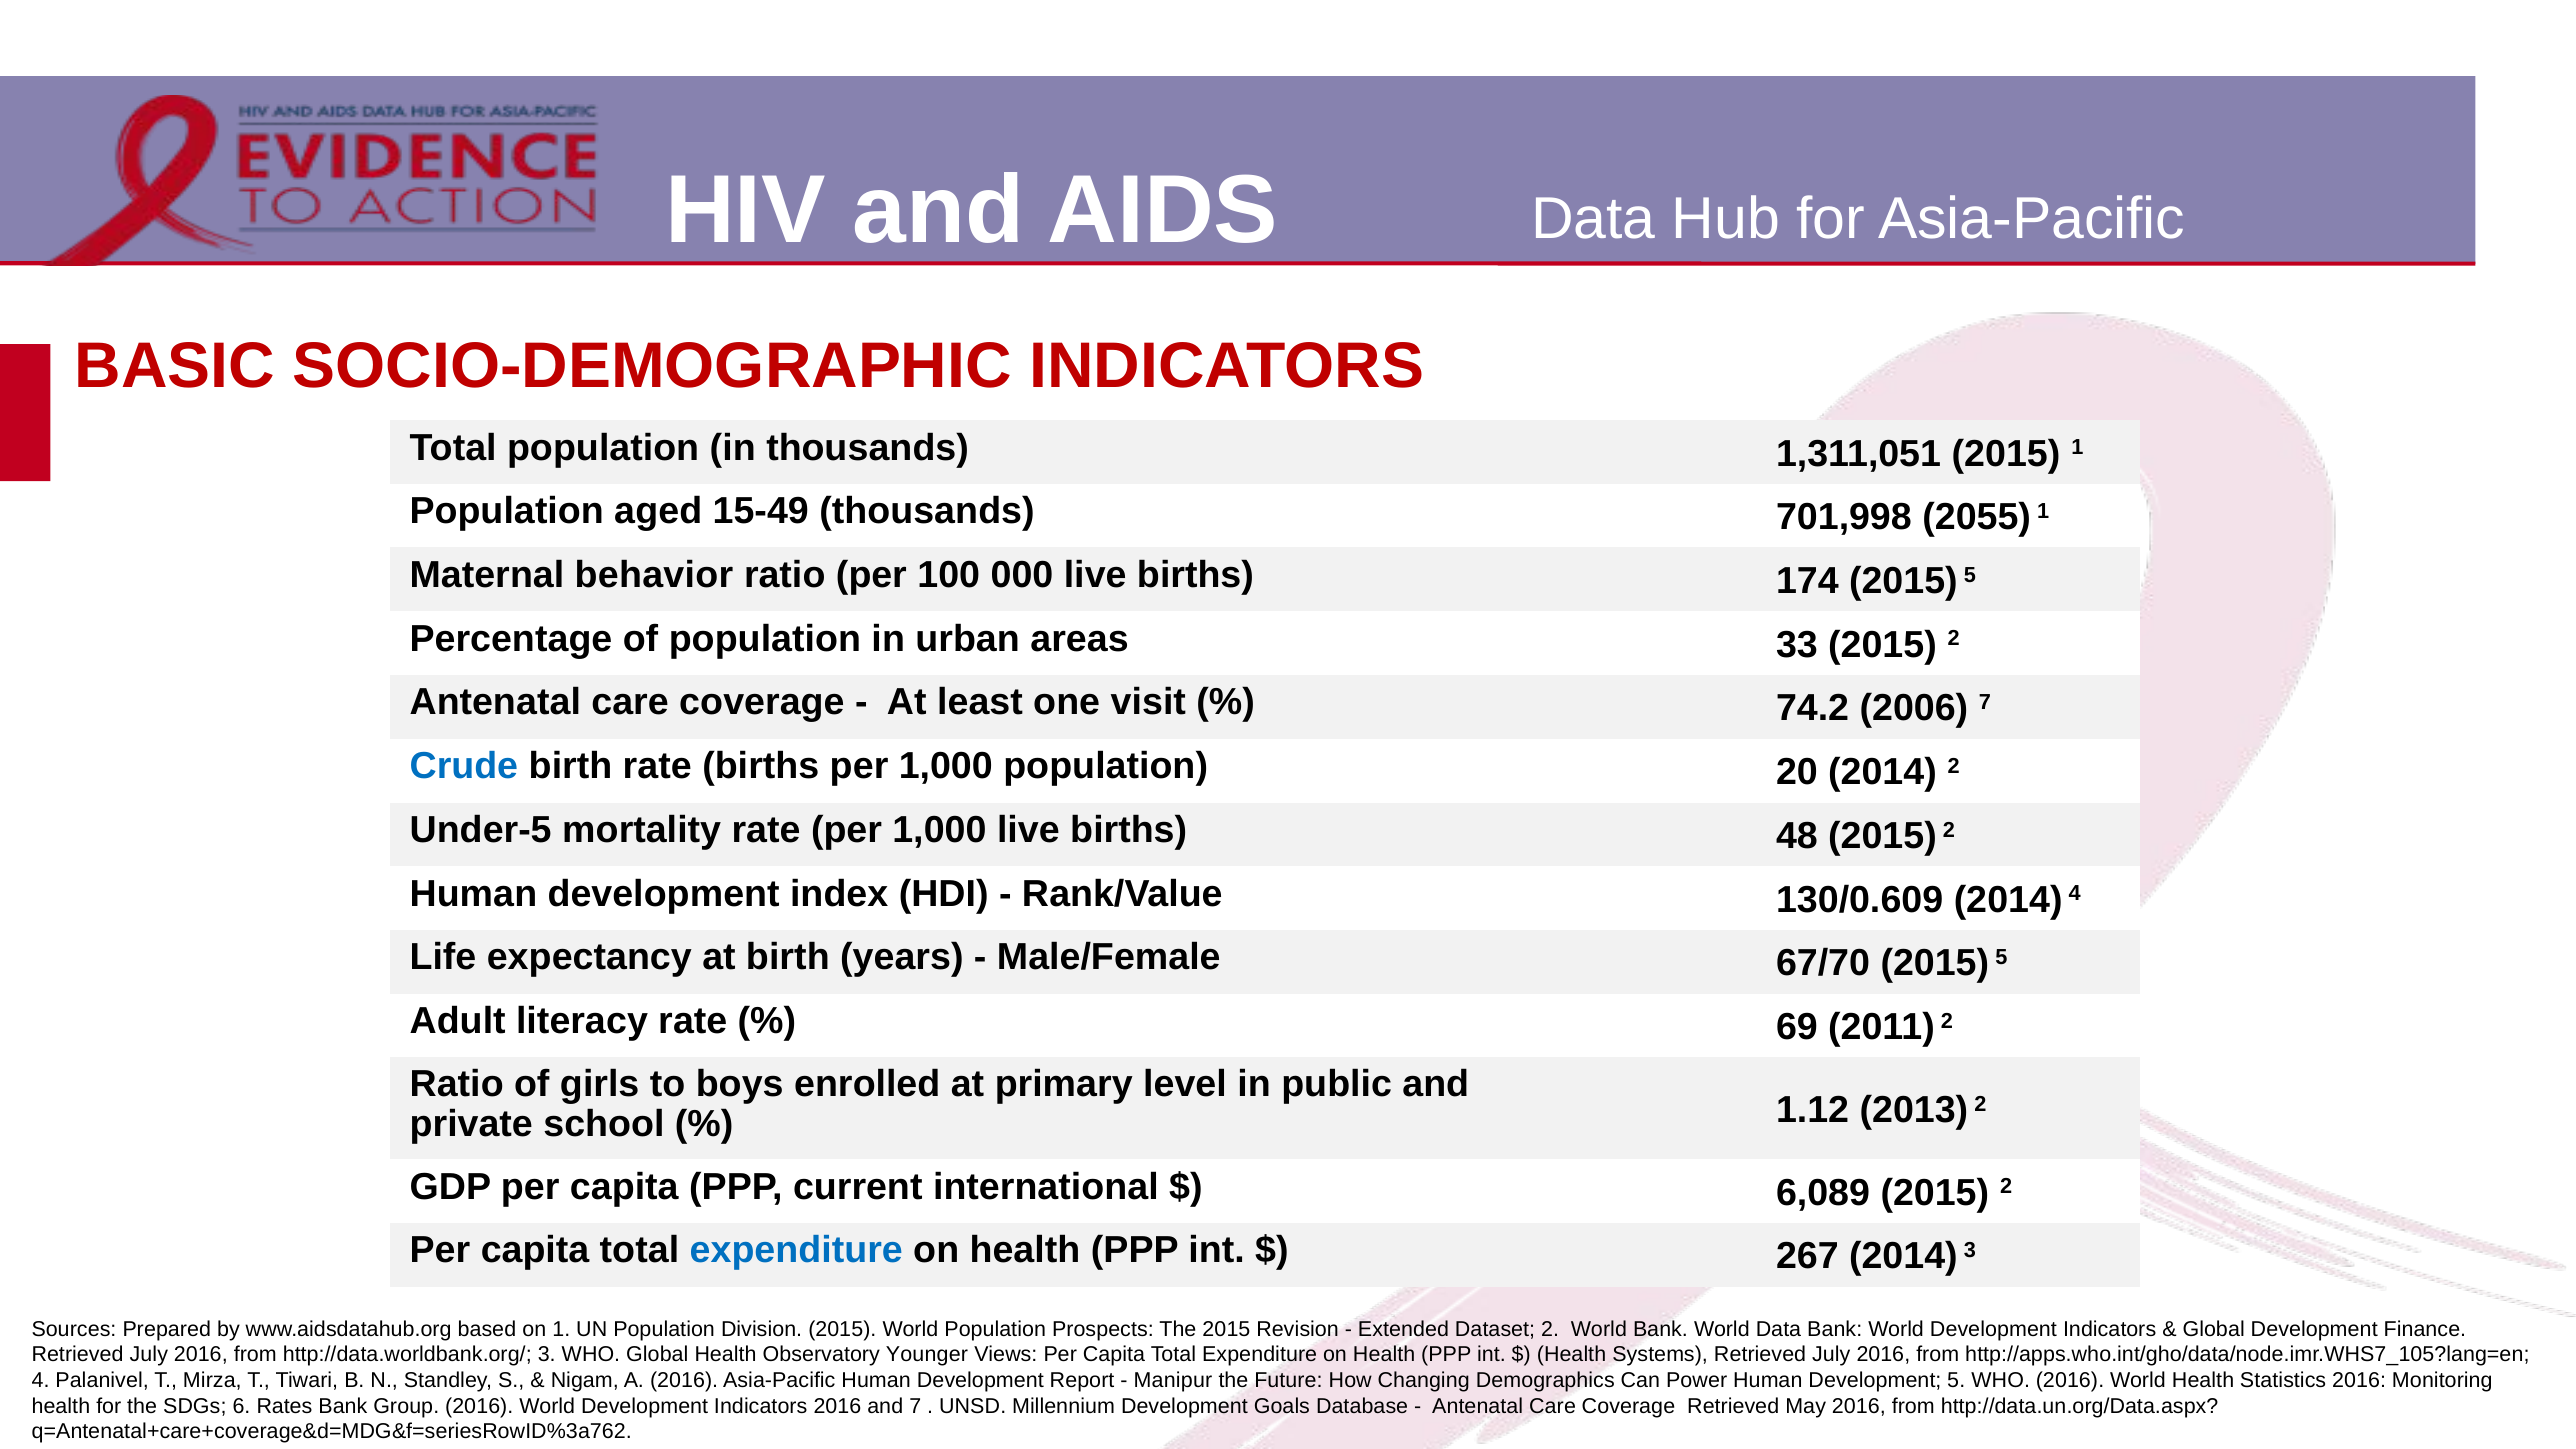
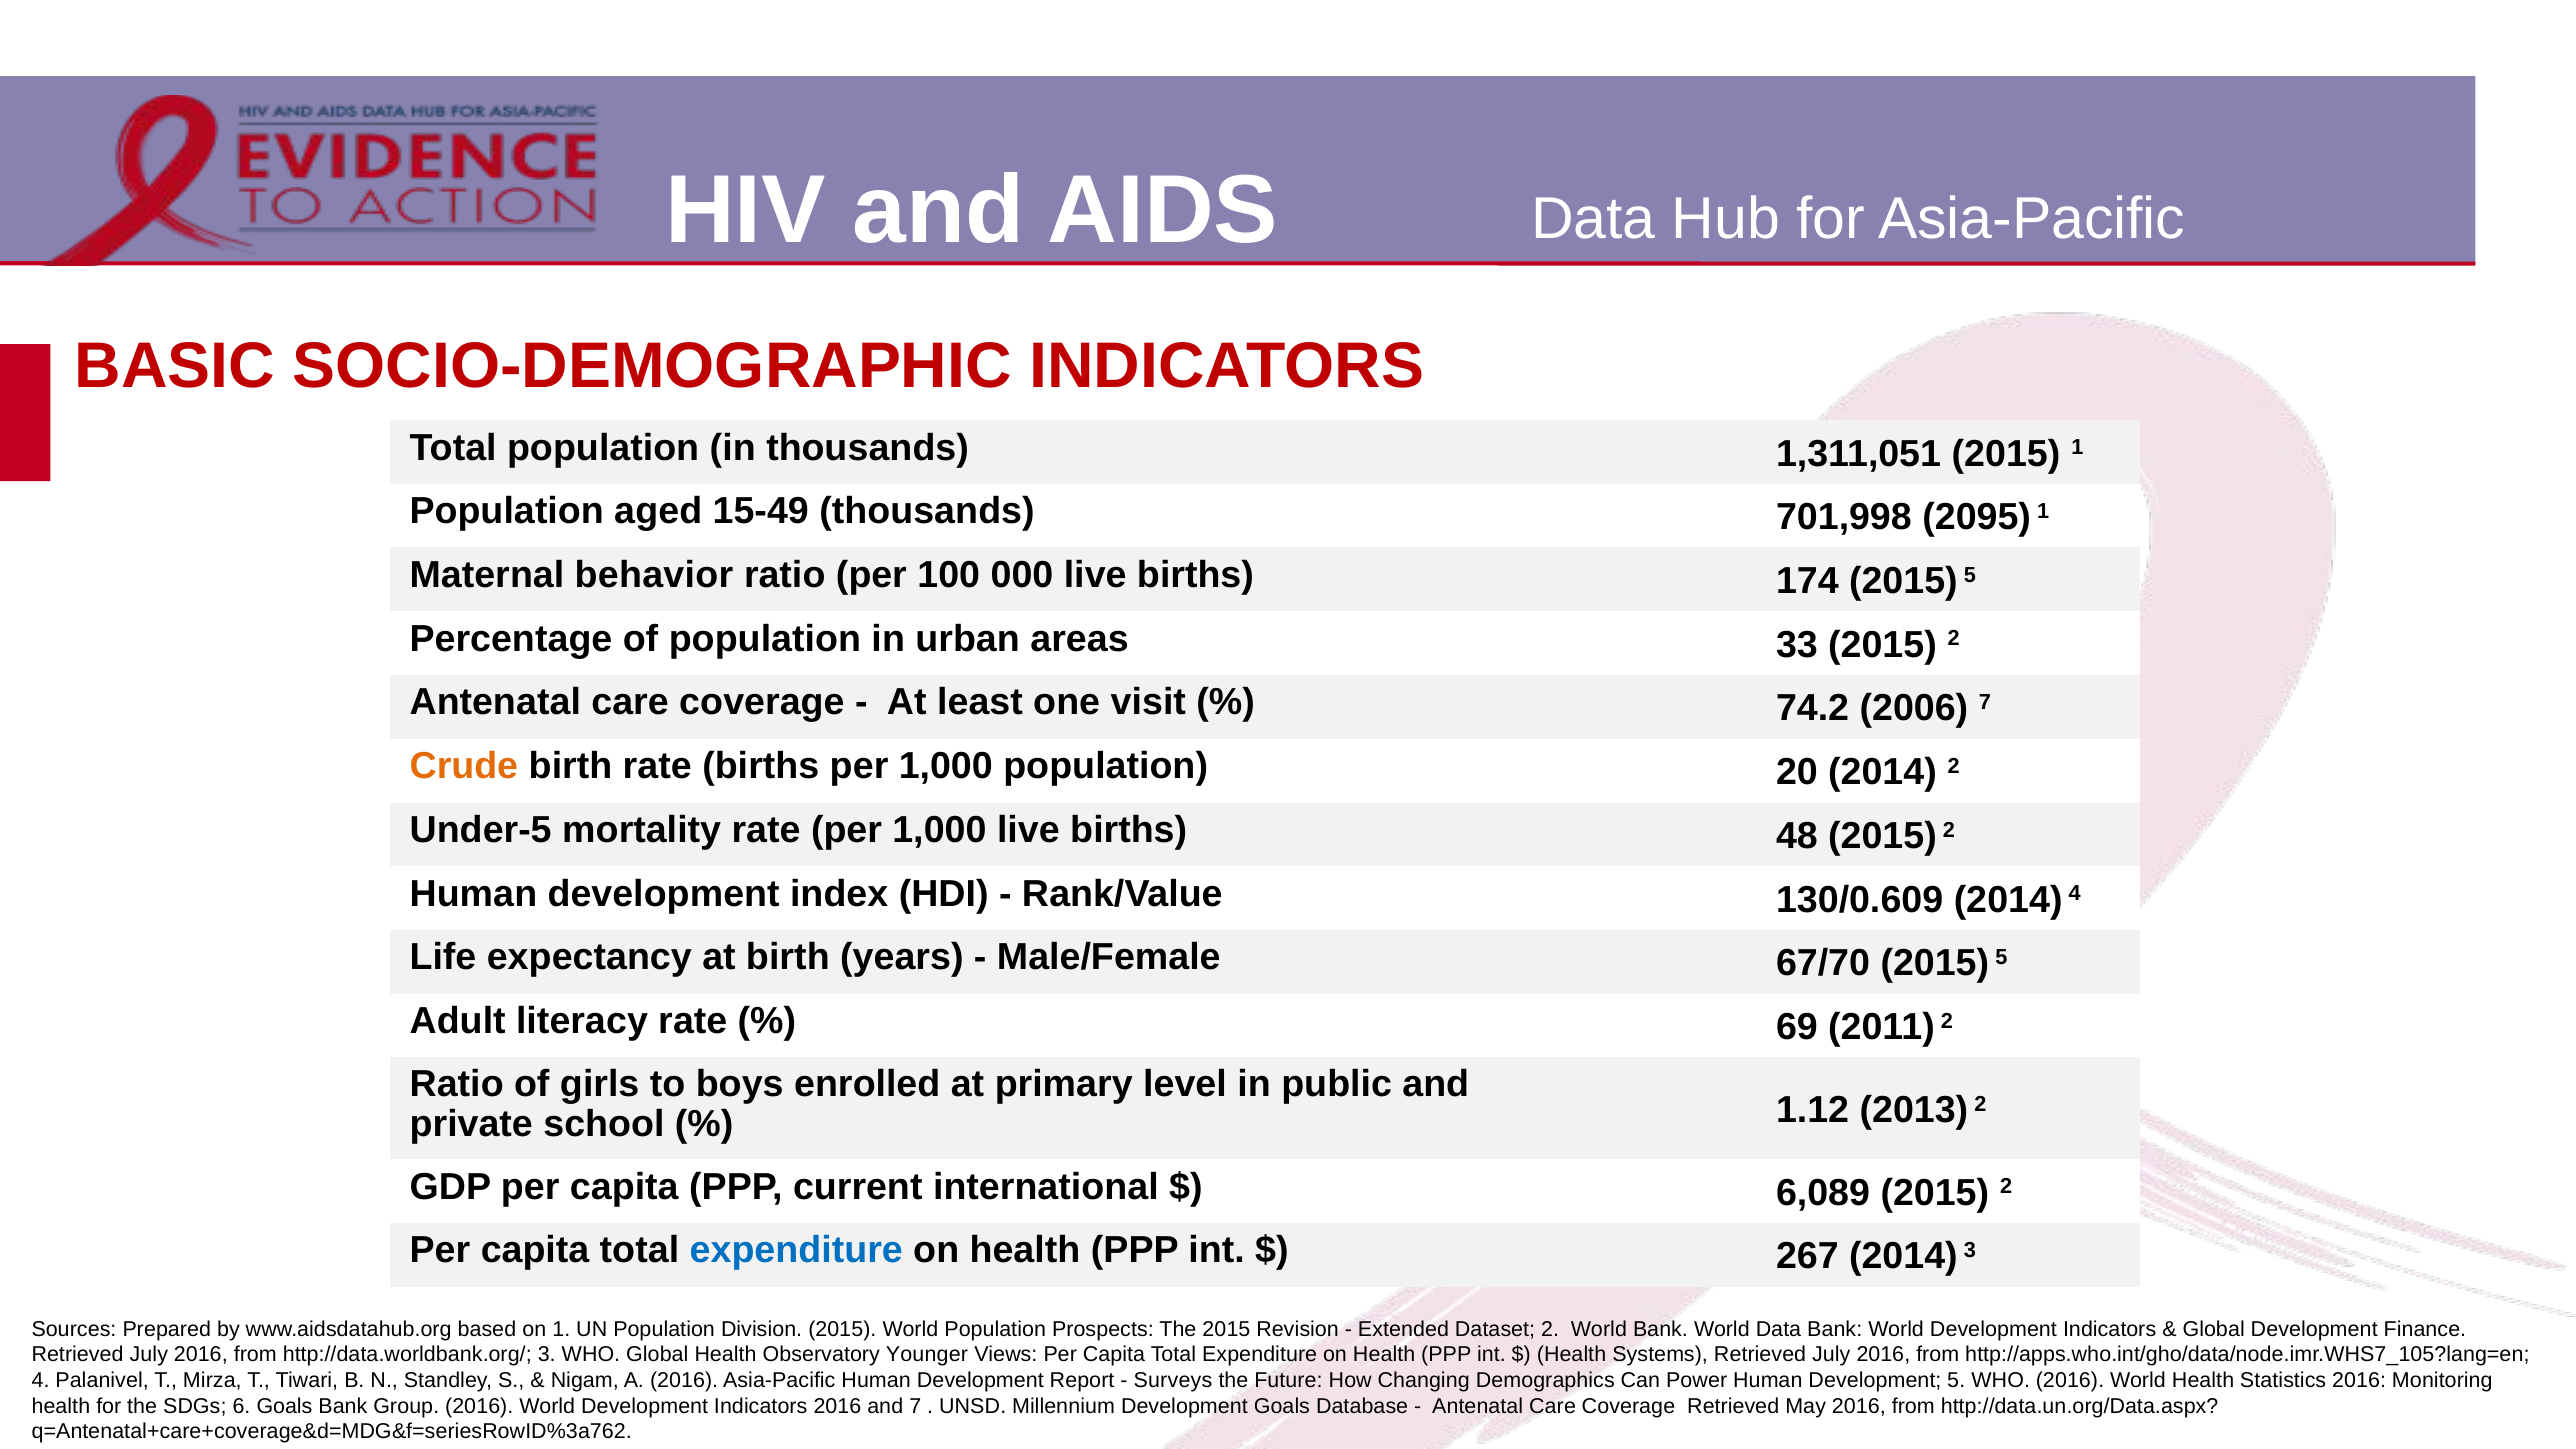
2055: 2055 -> 2095
Crude colour: blue -> orange
Manipur: Manipur -> Surveys
6 Rates: Rates -> Goals
